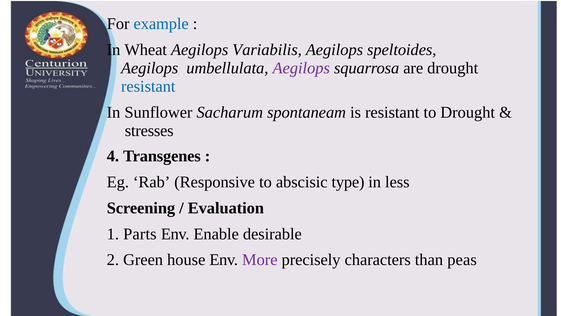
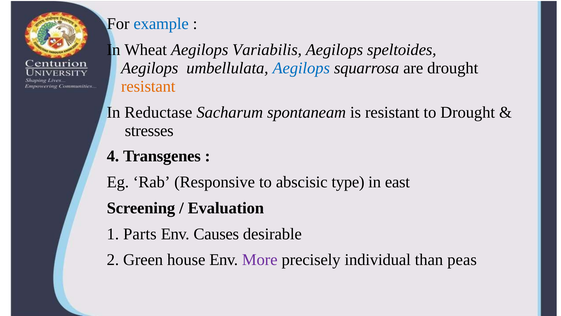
Aegilops at (301, 68) colour: purple -> blue
resistant at (148, 86) colour: blue -> orange
Sunflower: Sunflower -> Reductase
less: less -> east
Enable: Enable -> Causes
characters: characters -> individual
